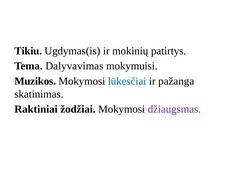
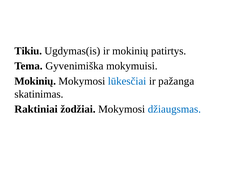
Dalyvavimas: Dalyvavimas -> Gyvenimiška
Muzikos at (35, 81): Muzikos -> Mokinių
džiaugsmas colour: purple -> blue
